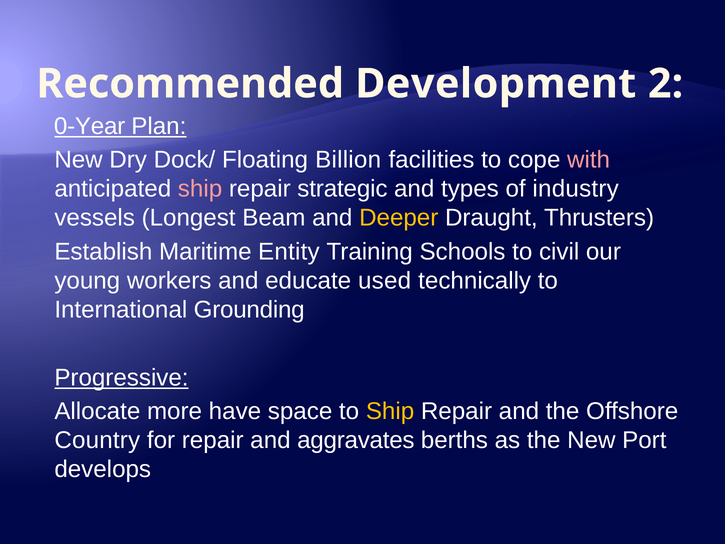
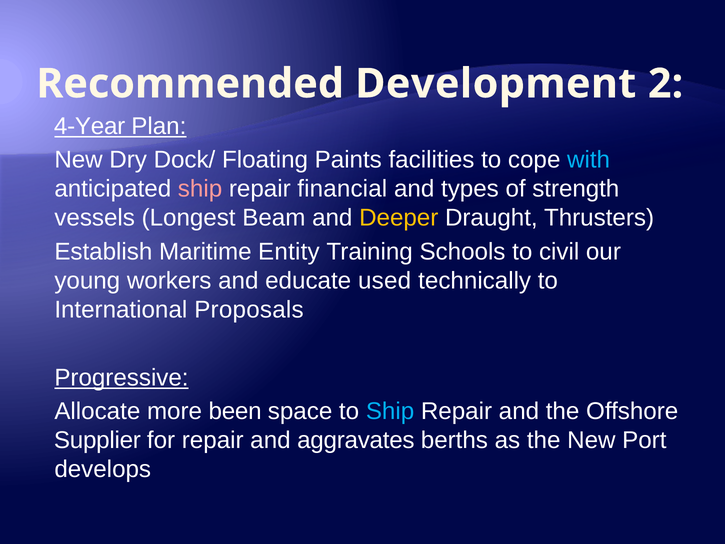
0-Year: 0-Year -> 4-Year
Billion: Billion -> Paints
with colour: pink -> light blue
strategic: strategic -> financial
industry: industry -> strength
Grounding: Grounding -> Proposals
have: have -> been
Ship at (390, 411) colour: yellow -> light blue
Country: Country -> Supplier
